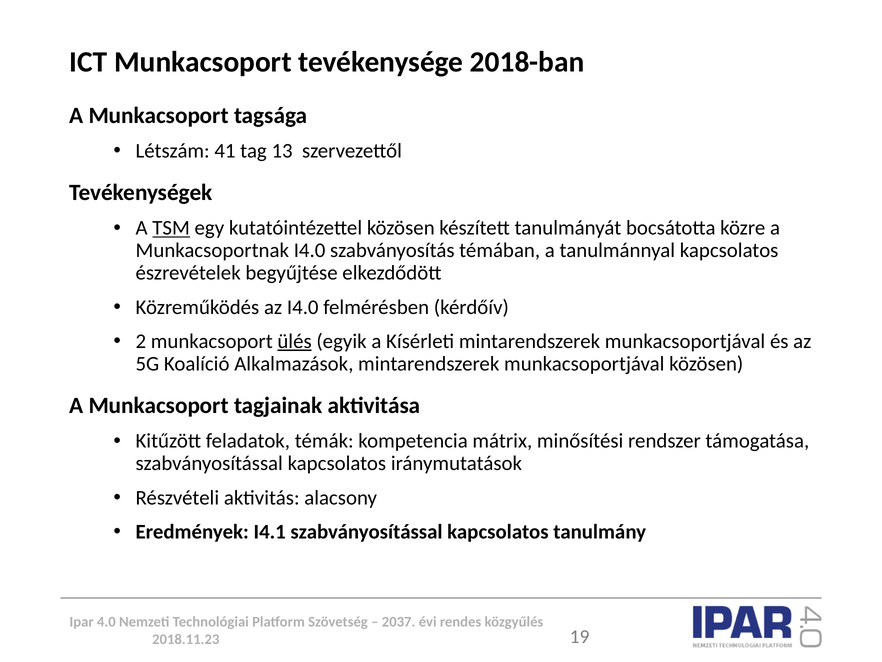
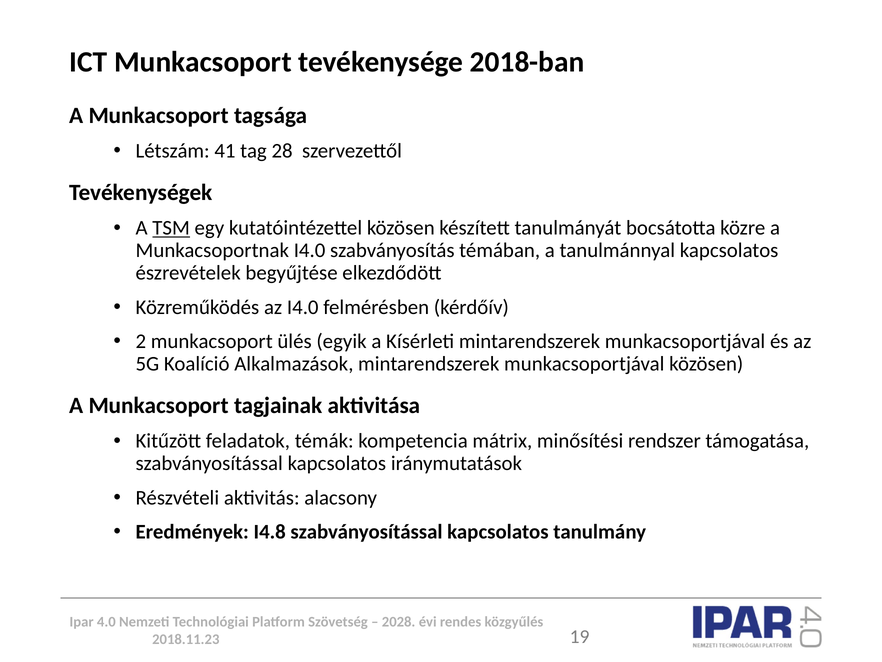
13: 13 -> 28
ülés underline: present -> none
I4.1: I4.1 -> I4.8
2037: 2037 -> 2028
